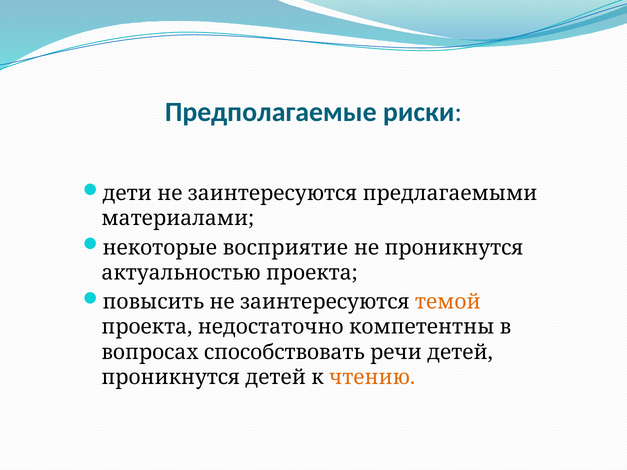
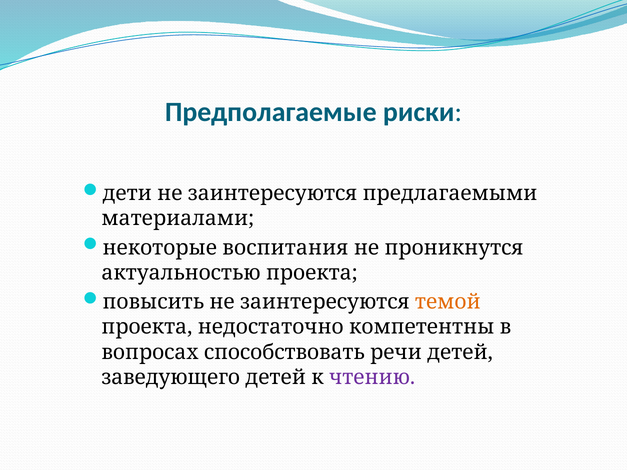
восприятие: восприятие -> воспитания
проникнутся at (171, 377): проникнутся -> заведующего
чтению colour: orange -> purple
